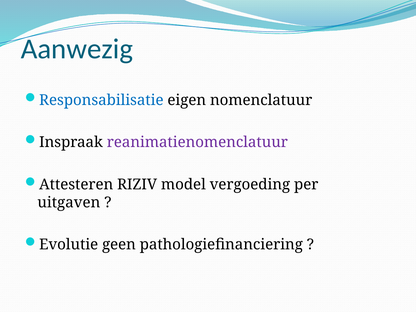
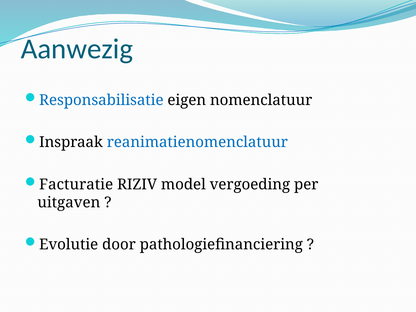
reanimatienomenclatuur colour: purple -> blue
Attesteren: Attesteren -> Facturatie
geen: geen -> door
